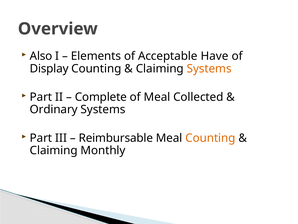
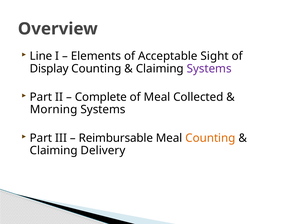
Also: Also -> Line
Have: Have -> Sight
Systems at (209, 68) colour: orange -> purple
Ordinary: Ordinary -> Morning
Monthly: Monthly -> Delivery
